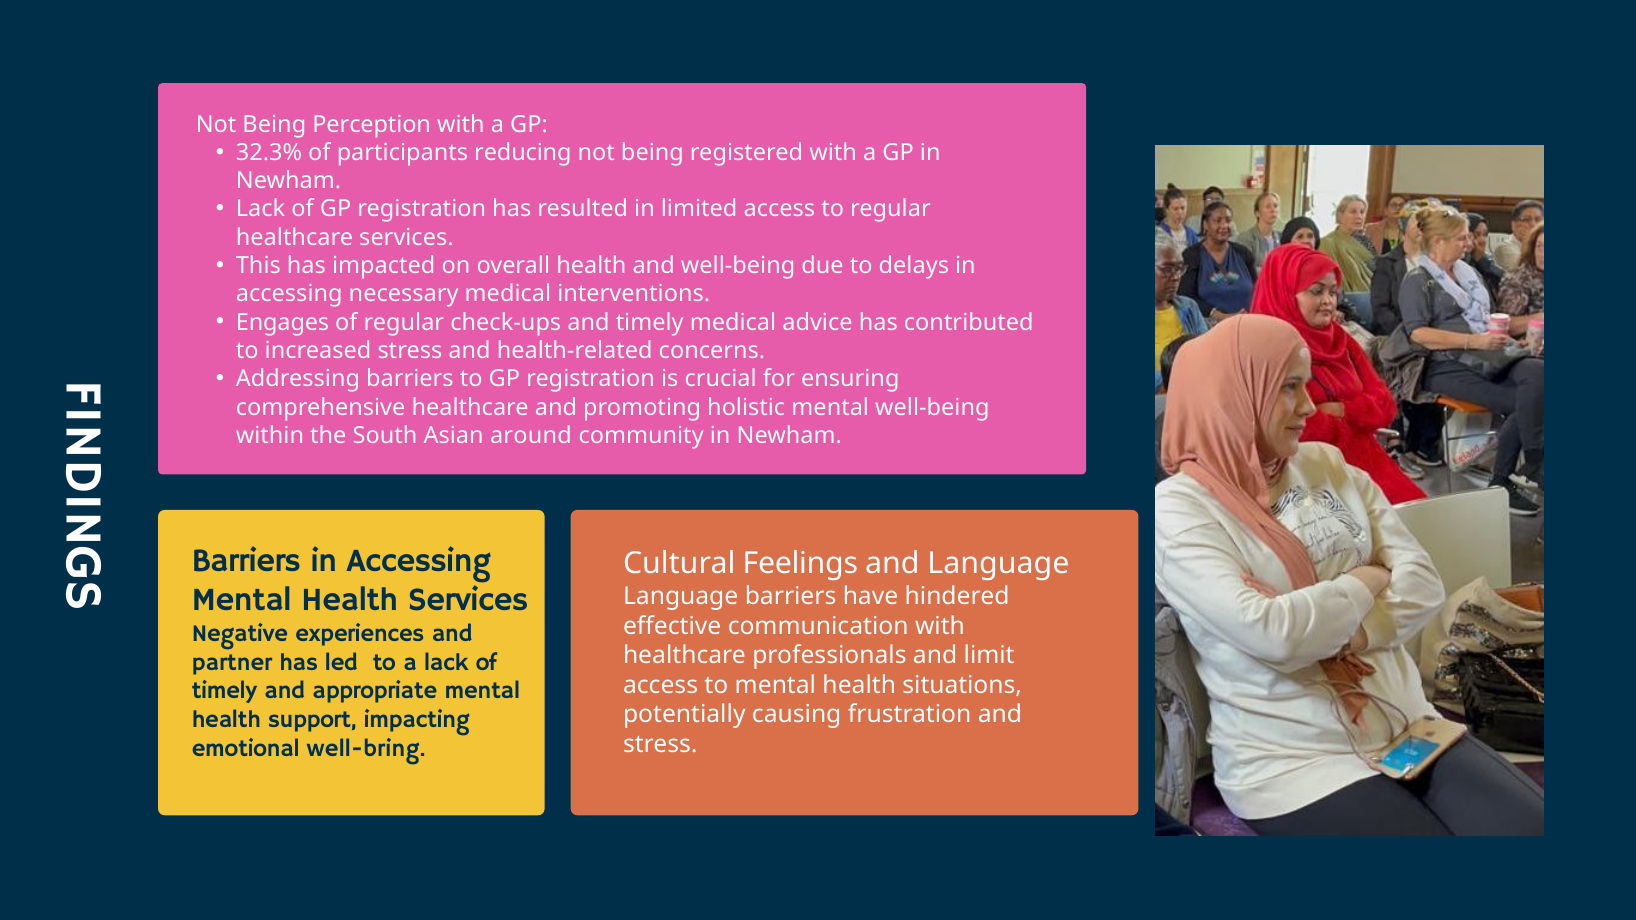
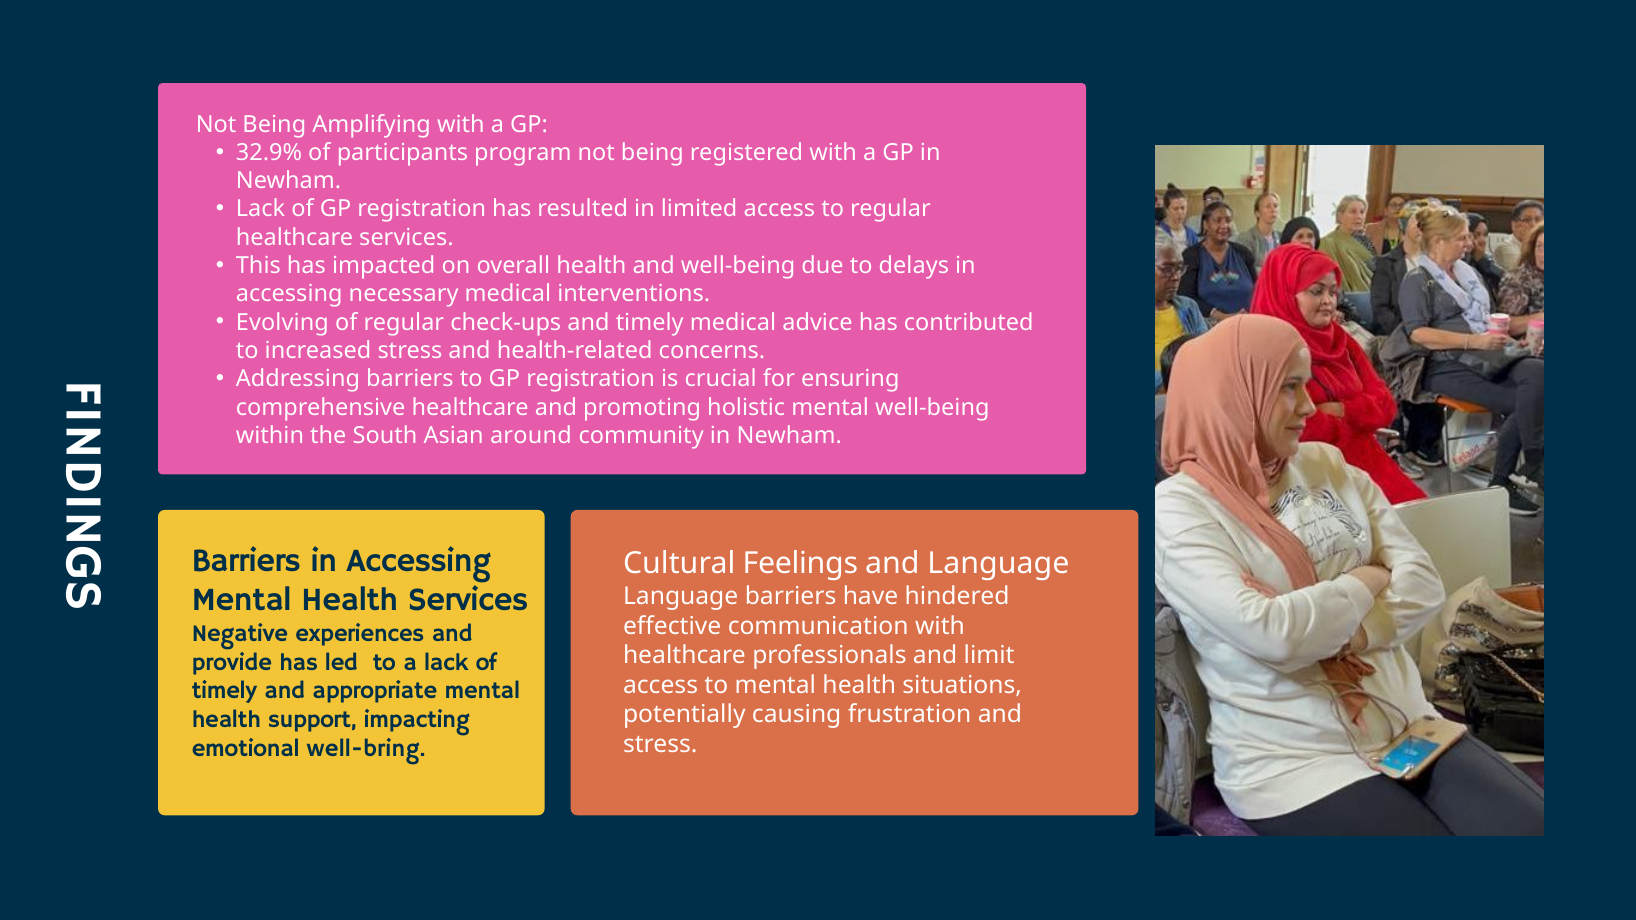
Perception: Perception -> Amplifying
32.3%: 32.3% -> 32.9%
reducing: reducing -> program
Engages: Engages -> Evolving
partner: partner -> provide
